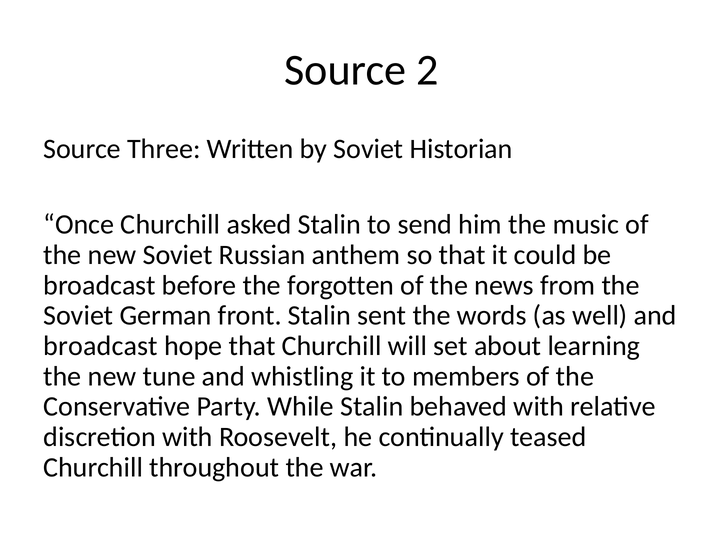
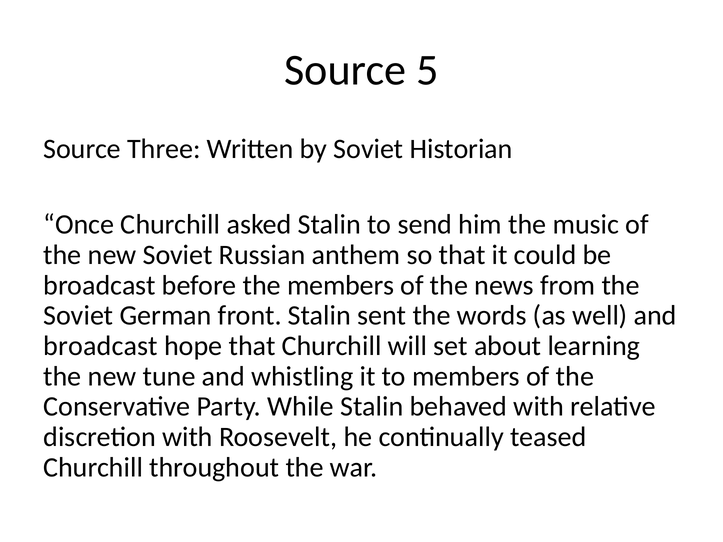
2: 2 -> 5
the forgotten: forgotten -> members
